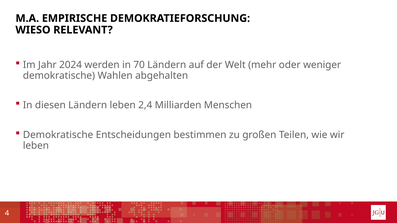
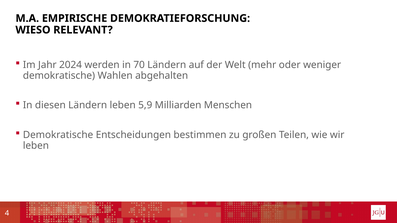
2,4: 2,4 -> 5,9
